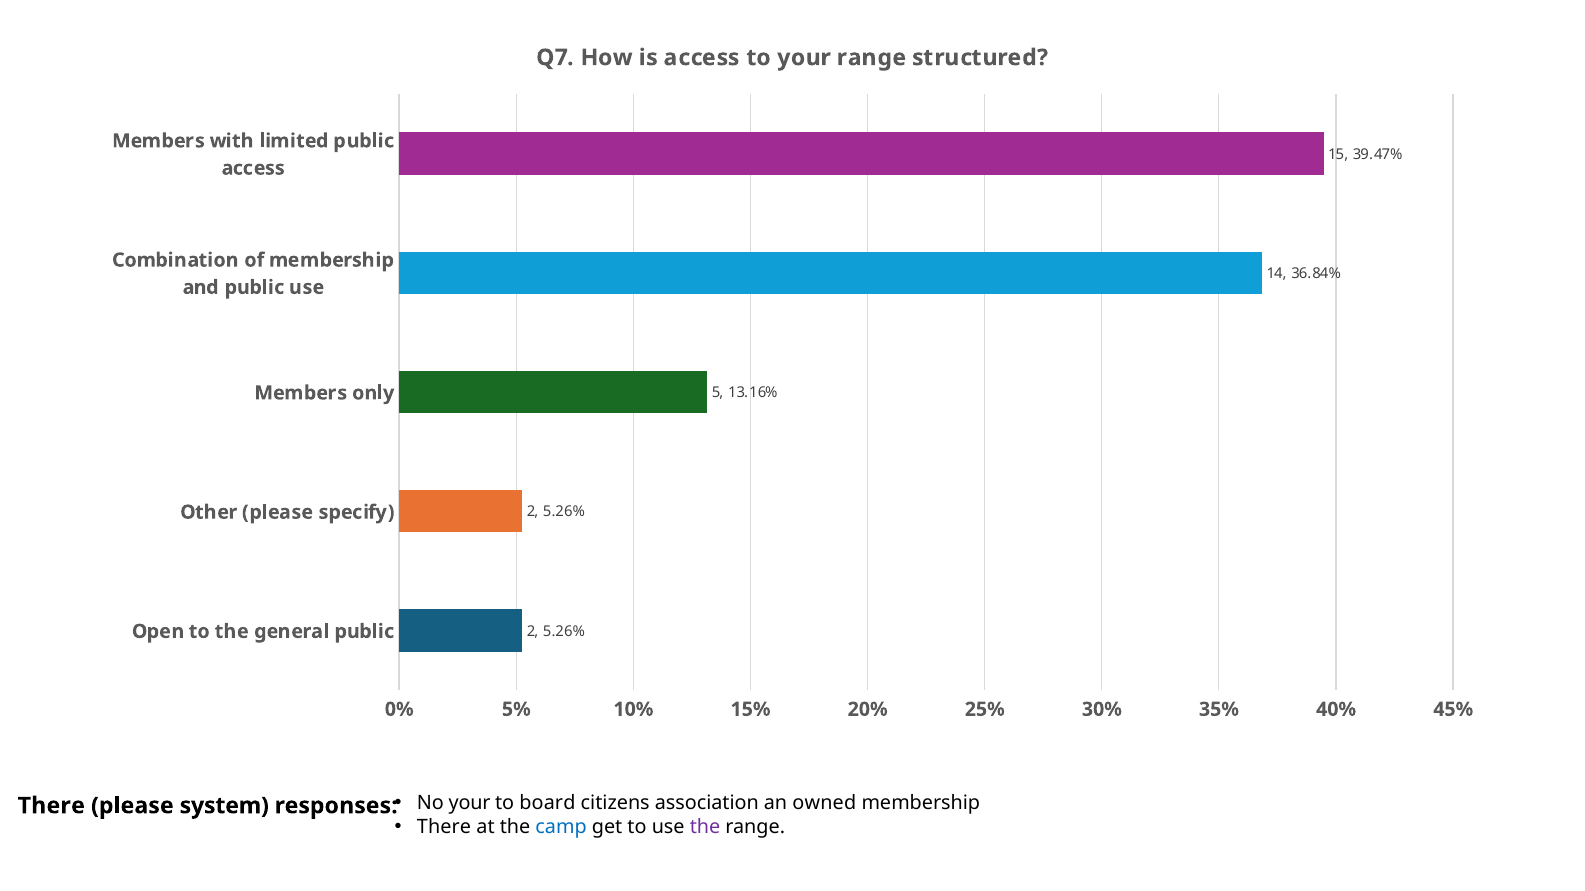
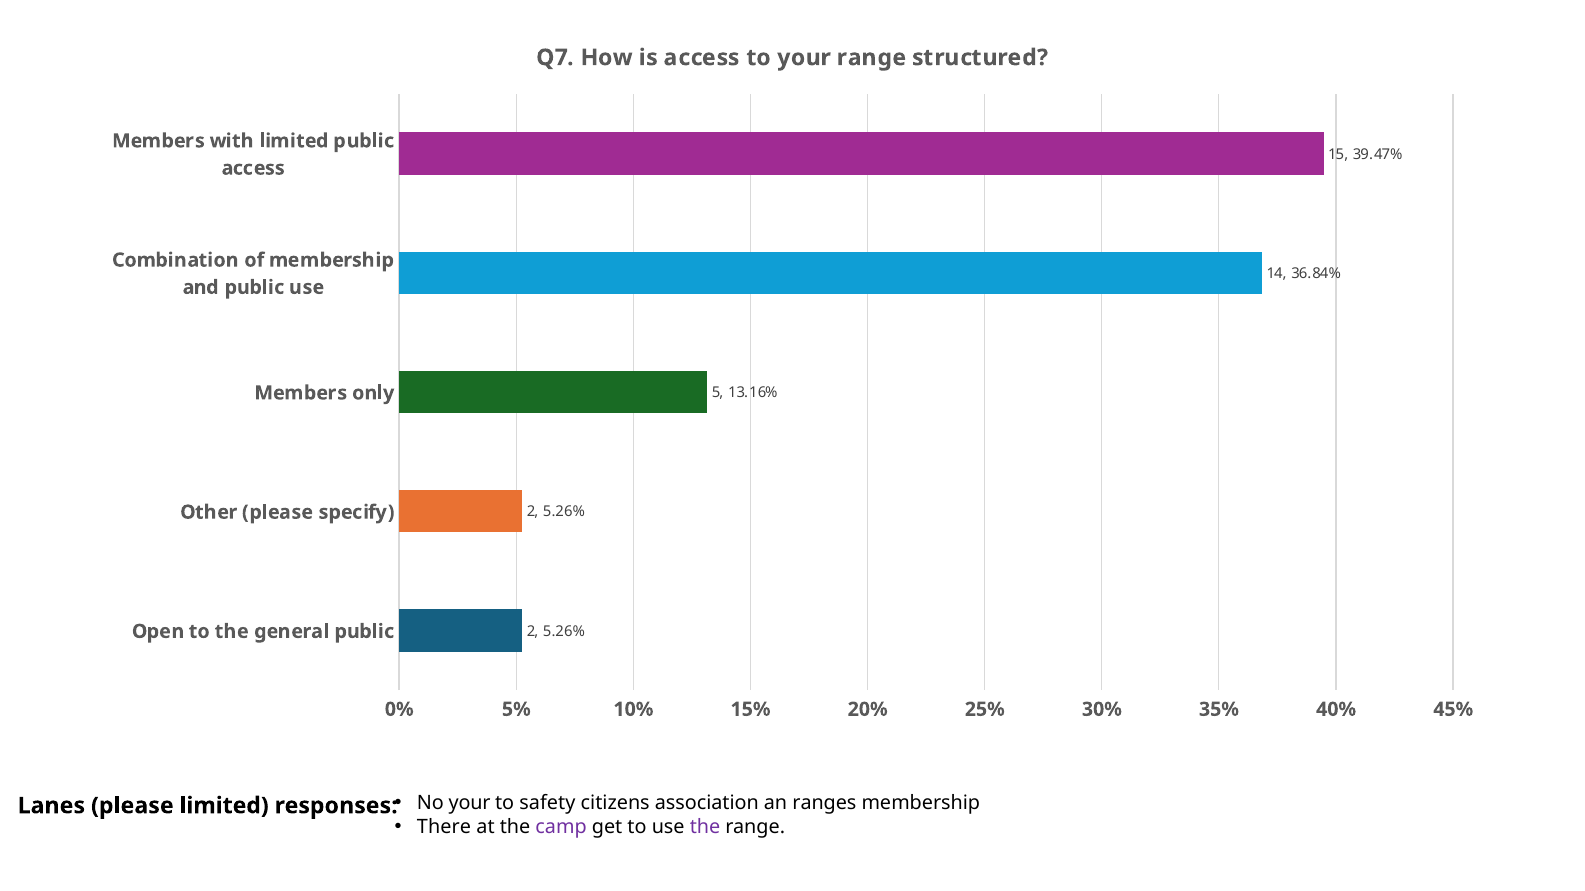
board: board -> safety
owned: owned -> ranges
There at (51, 806): There -> Lanes
please system: system -> limited
camp colour: blue -> purple
